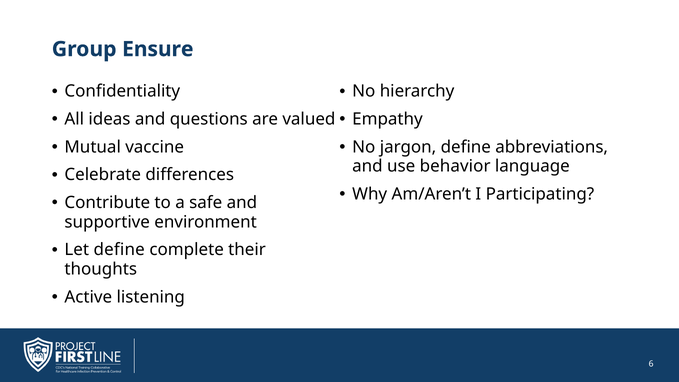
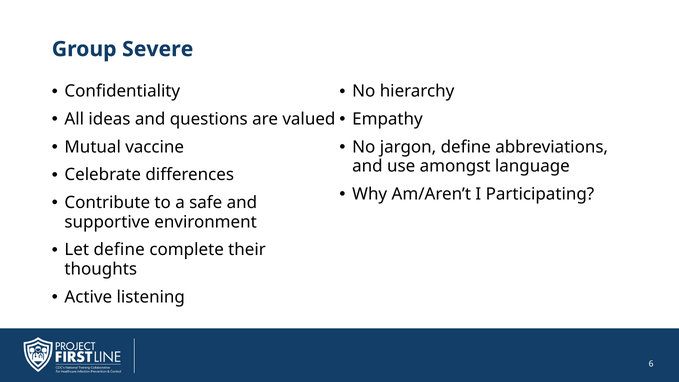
Ensure: Ensure -> Severe
behavior: behavior -> amongst
